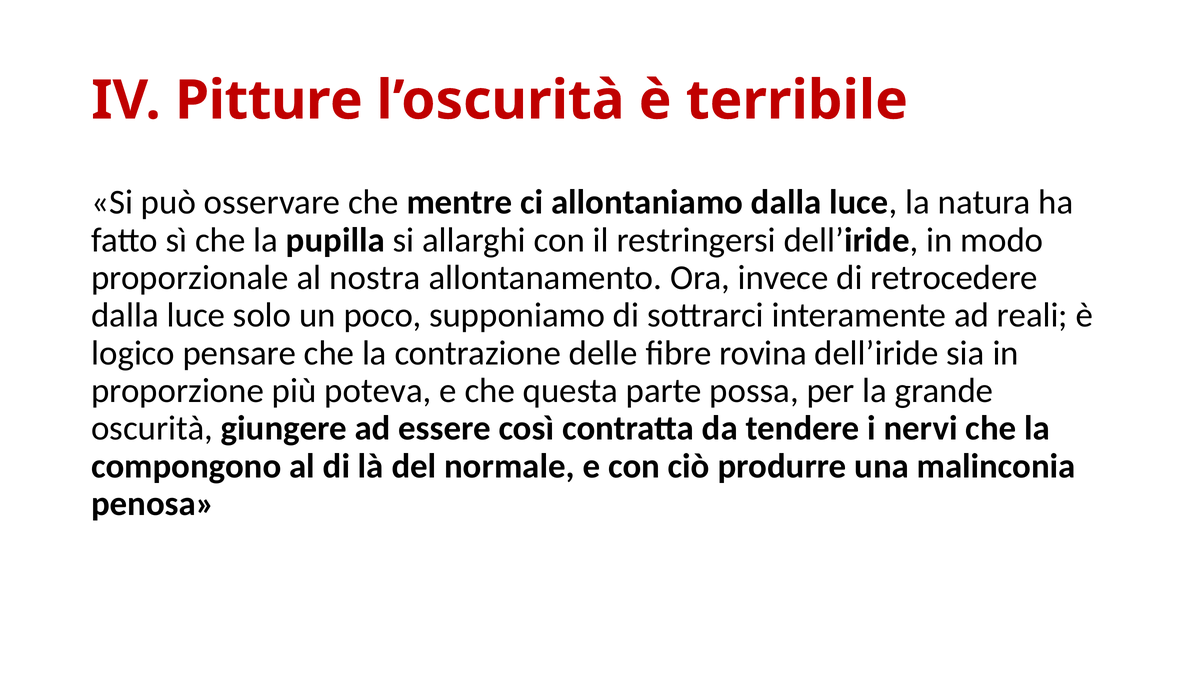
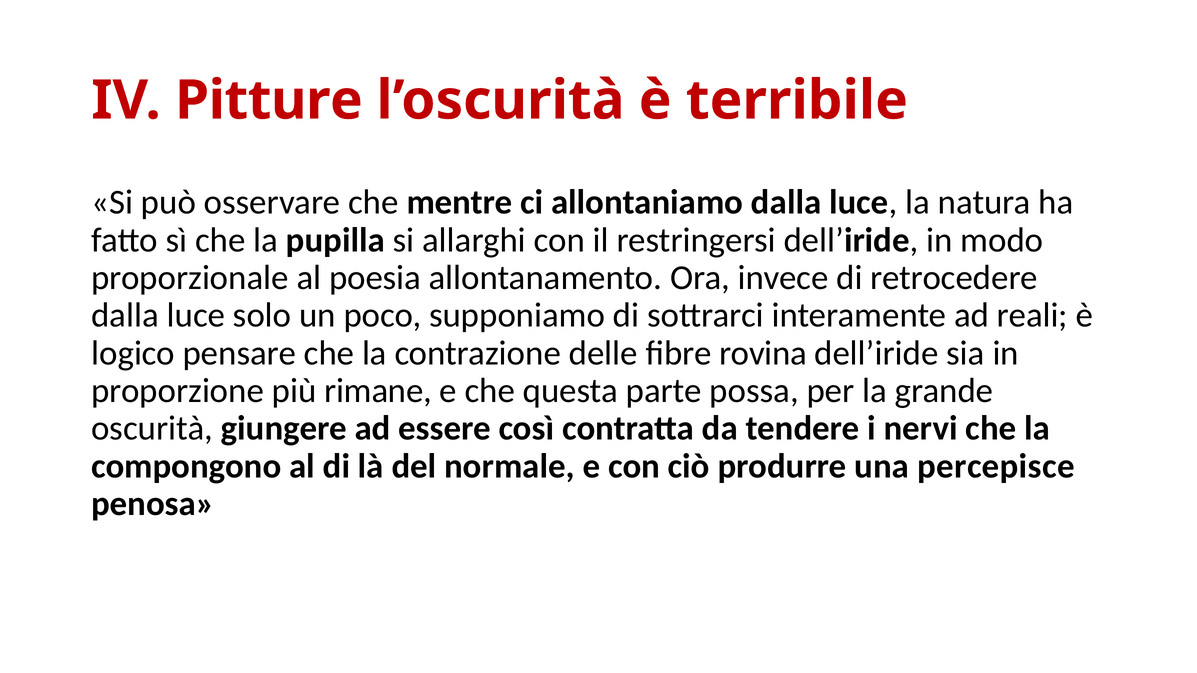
nostra: nostra -> poesia
poteva: poteva -> rimane
malinconia: malinconia -> percepisce
